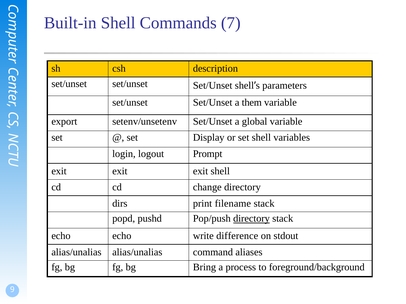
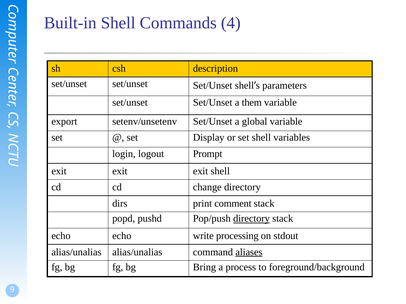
7: 7 -> 4
filename: filename -> comment
difference: difference -> processing
aliases underline: none -> present
